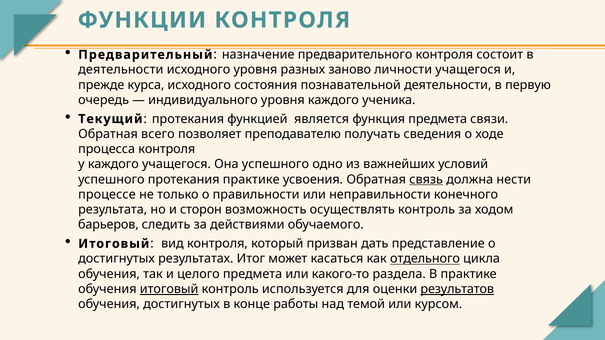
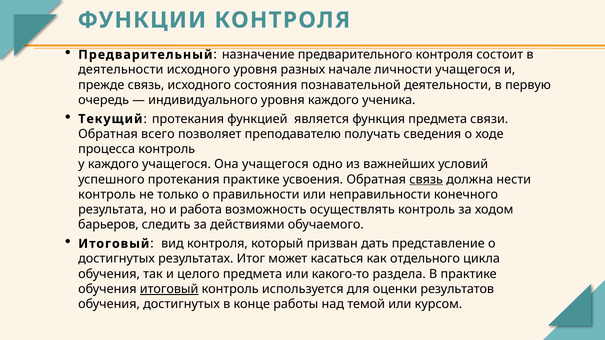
заново: заново -> начале
прежде курса: курса -> связь
процесса контроля: контроля -> контроль
Она успешного: успешного -> учащегося
процессе at (107, 195): процессе -> контроль
сторон: сторон -> работа
отдельного underline: present -> none
результатов underline: present -> none
